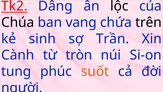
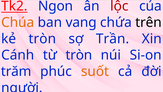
Dâng: Dâng -> Ngon
lộc colour: black -> red
Chúa colour: black -> orange
kẻ sinh: sinh -> tròn
Cành: Cành -> Cánh
tung: tung -> trăm
